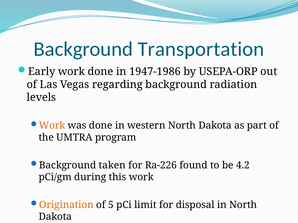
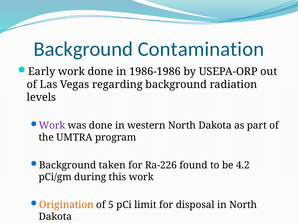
Transportation: Transportation -> Contamination
1947-1986: 1947-1986 -> 1986-1986
Work at (52, 126) colour: orange -> purple
